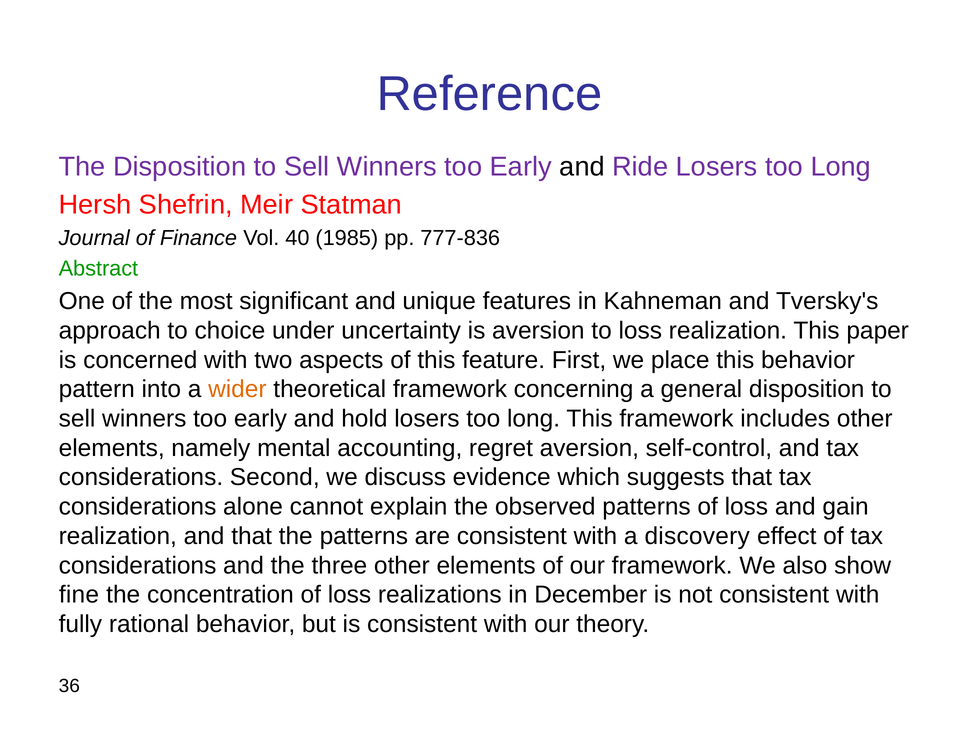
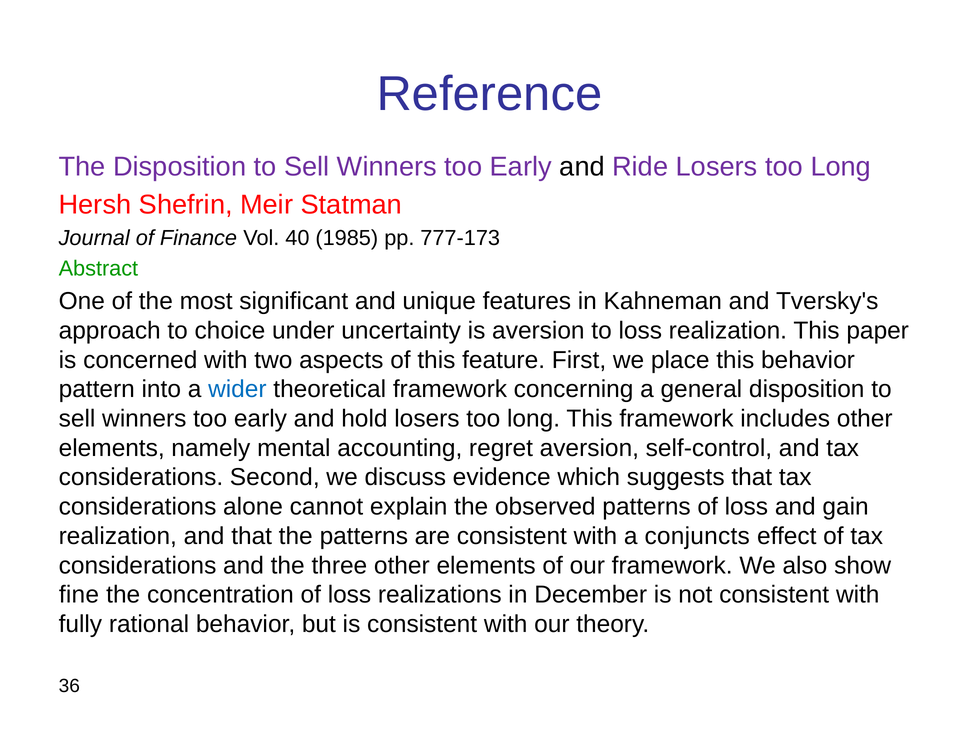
777-836: 777-836 -> 777-173
wider colour: orange -> blue
discovery: discovery -> conjuncts
